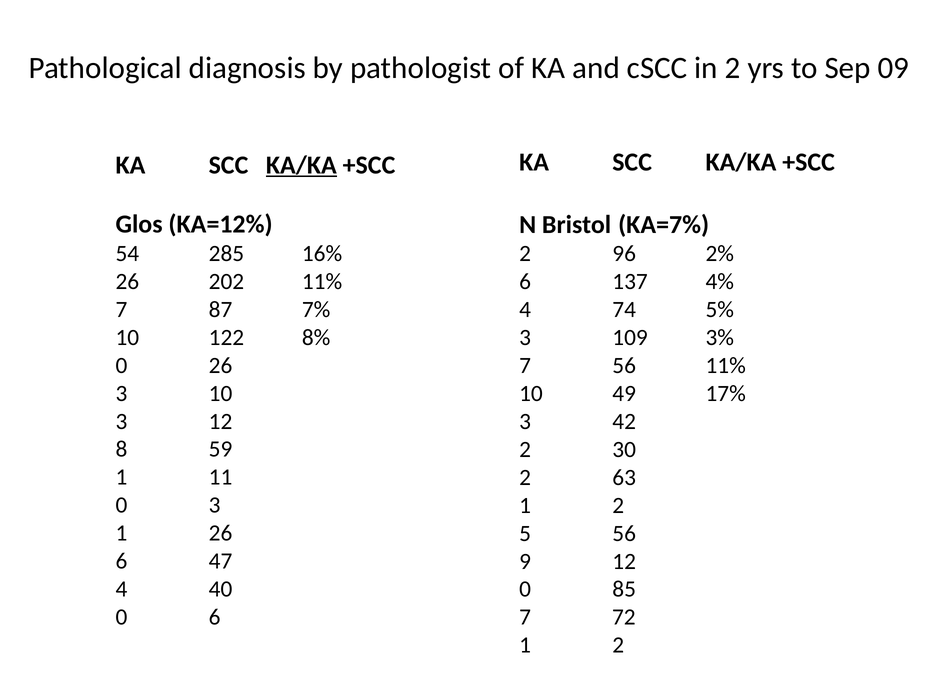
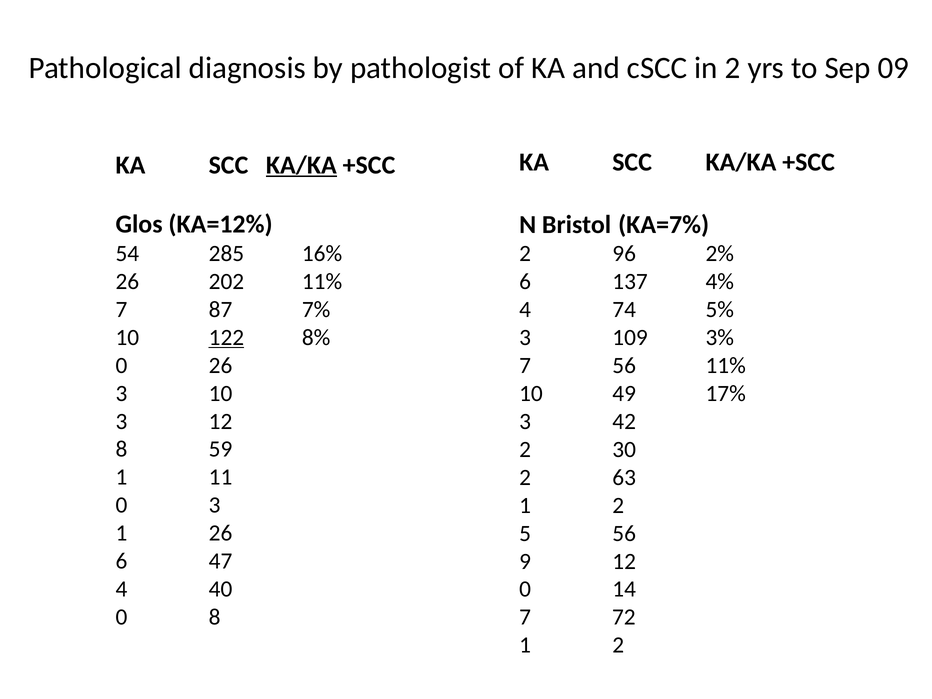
122 underline: none -> present
85: 85 -> 14
0 6: 6 -> 8
